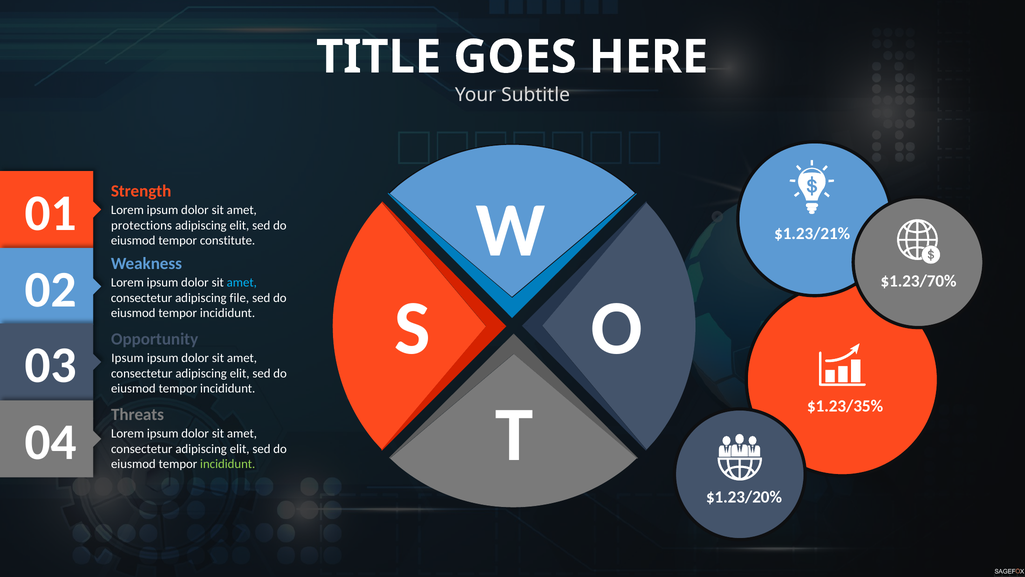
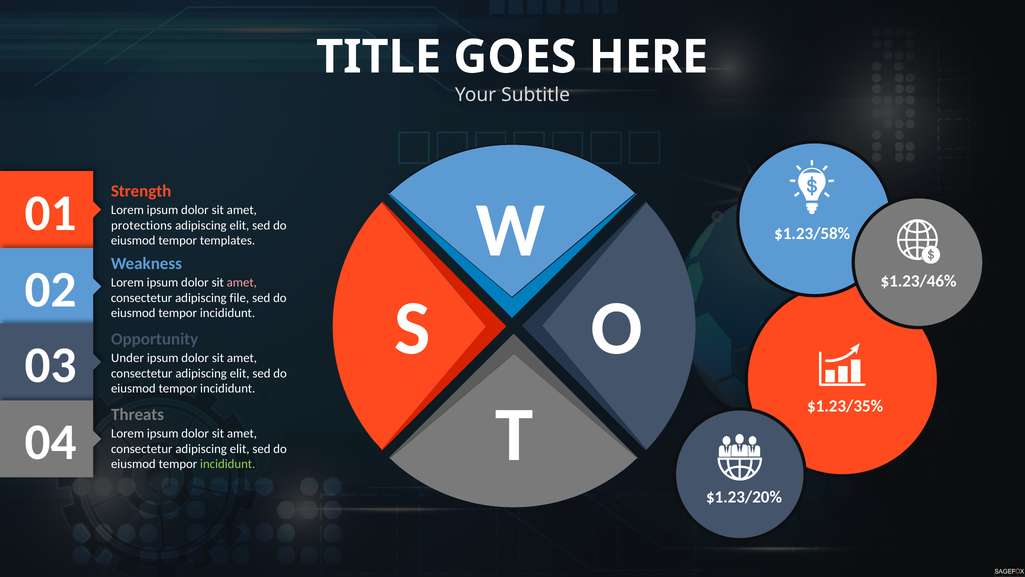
$1.23/21%: $1.23/21% -> $1.23/58%
constitute: constitute -> templates
$1.23/70%: $1.23/70% -> $1.23/46%
amet at (242, 282) colour: light blue -> pink
Ipsum at (128, 358): Ipsum -> Under
